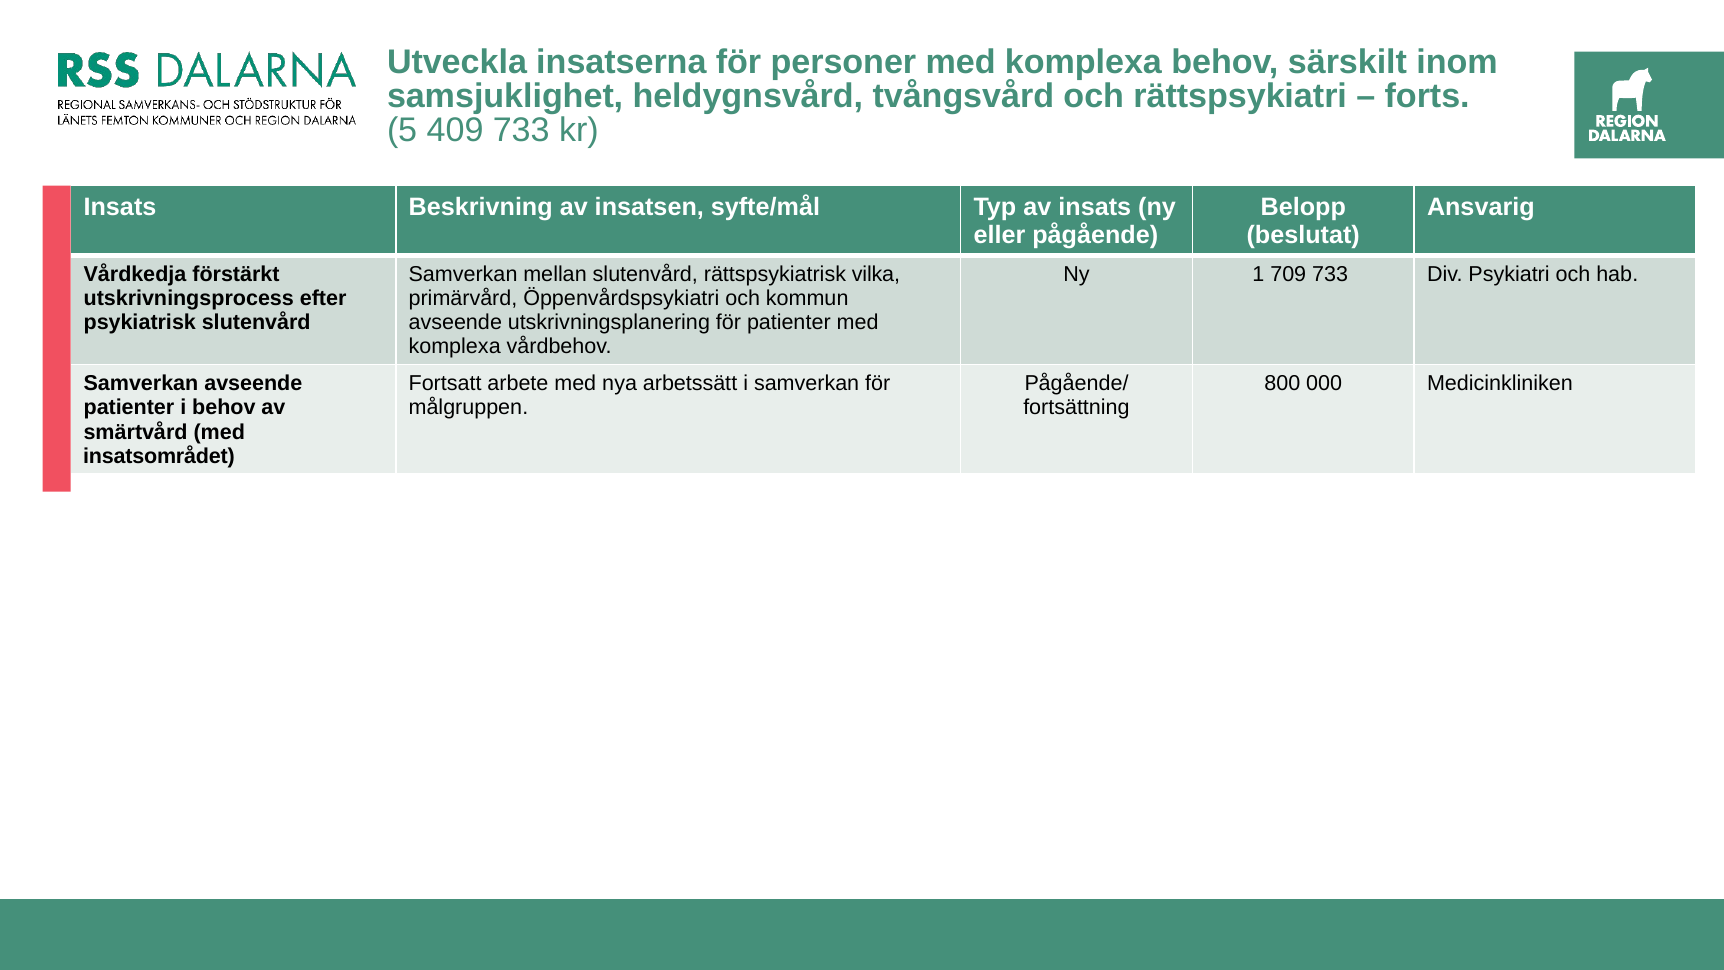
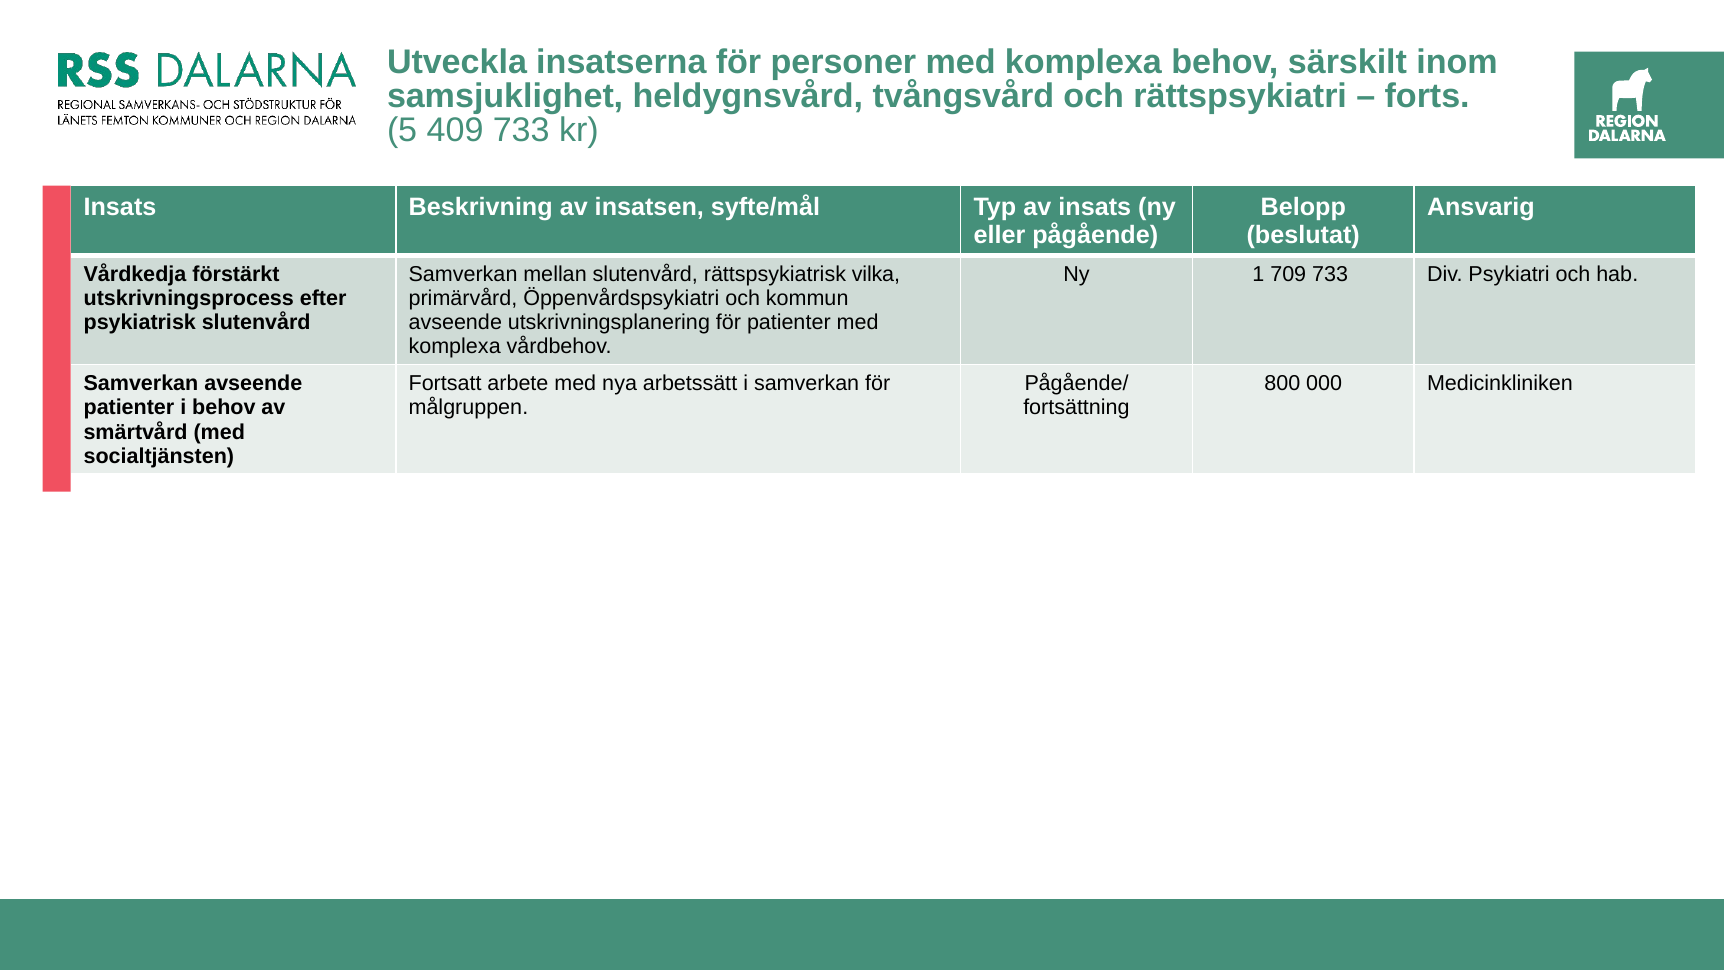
insatsområdet: insatsområdet -> socialtjänsten
